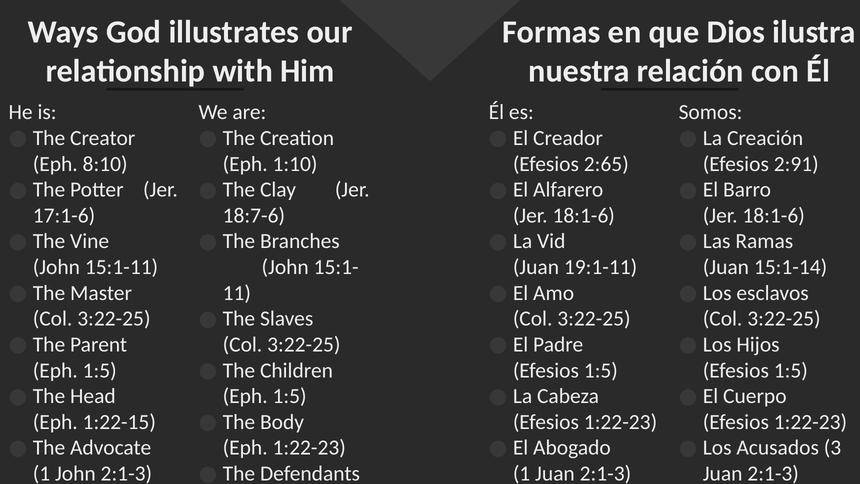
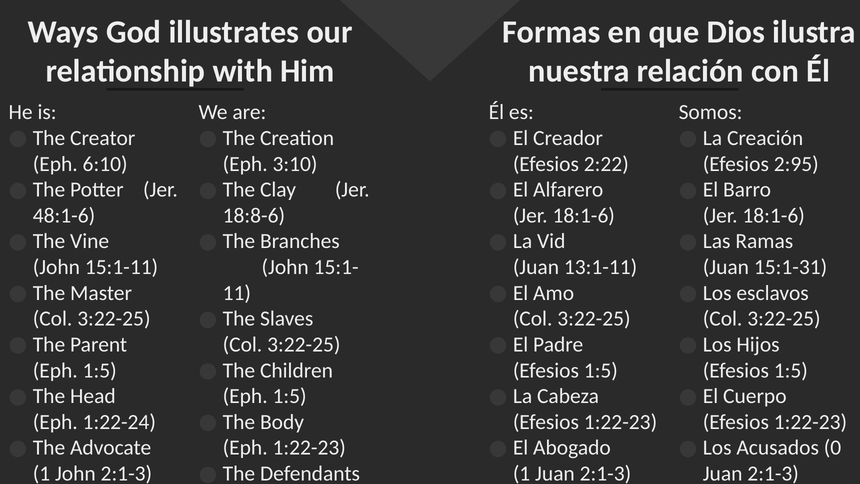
8:10: 8:10 -> 6:10
1:10: 1:10 -> 3:10
2:65: 2:65 -> 2:22
2:91: 2:91 -> 2:95
17:1-6: 17:1-6 -> 48:1-6
18:7-6: 18:7-6 -> 18:8-6
19:1-11: 19:1-11 -> 13:1-11
15:1-14: 15:1-14 -> 15:1-31
1:22-15: 1:22-15 -> 1:22-24
3: 3 -> 0
